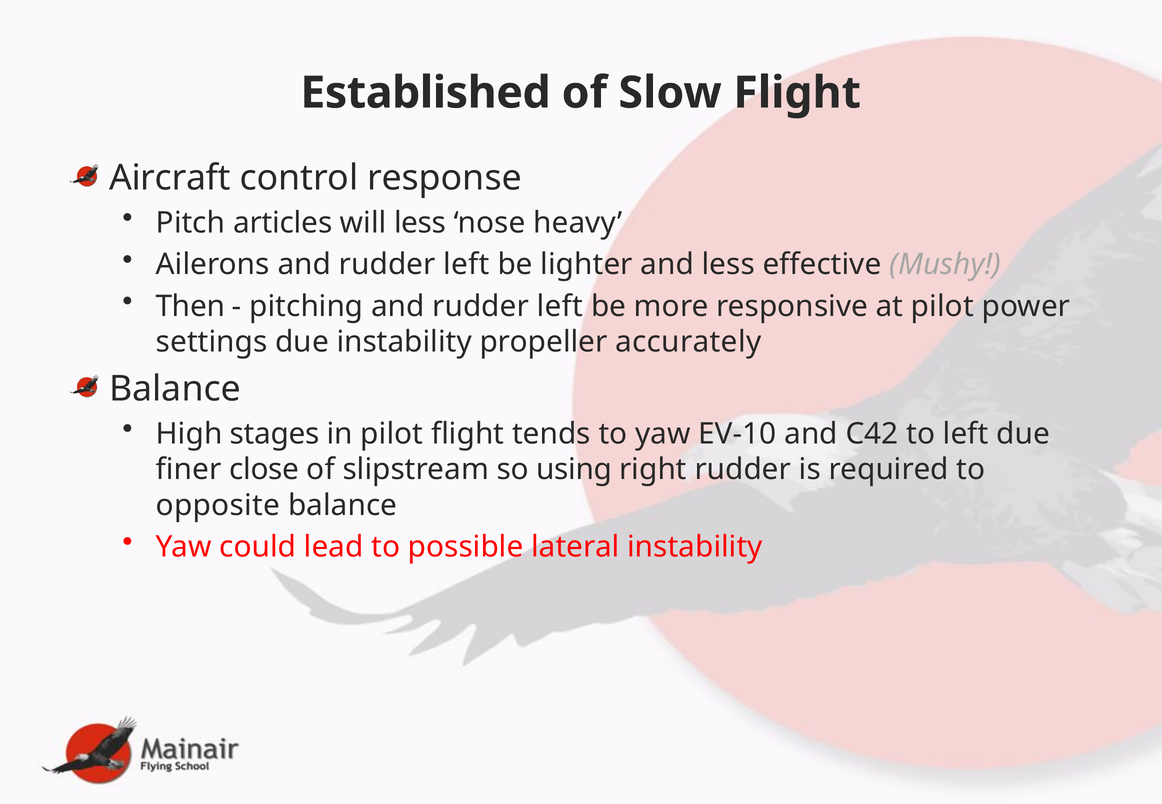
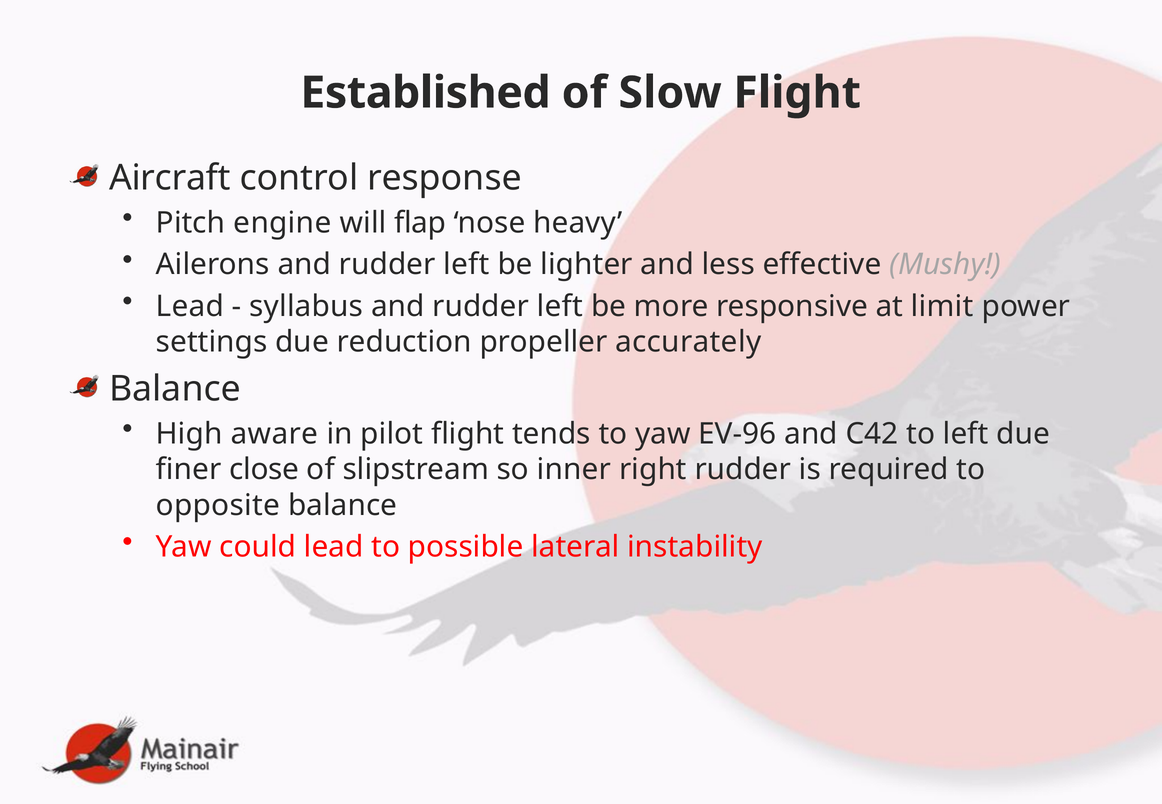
articles: articles -> engine
will less: less -> flap
Then at (190, 306): Then -> Lead
pitching: pitching -> syllabus
at pilot: pilot -> limit
due instability: instability -> reduction
stages: stages -> aware
EV-10: EV-10 -> EV-96
using: using -> inner
